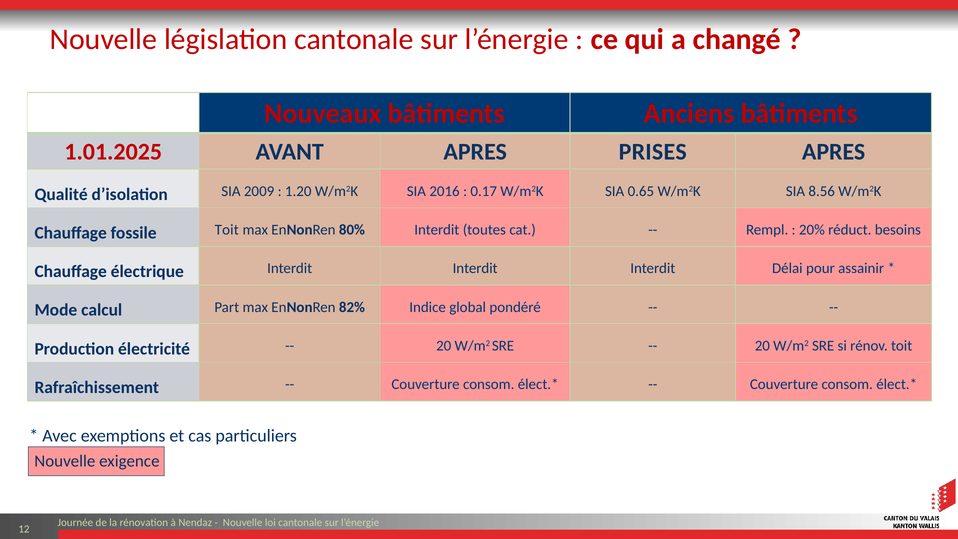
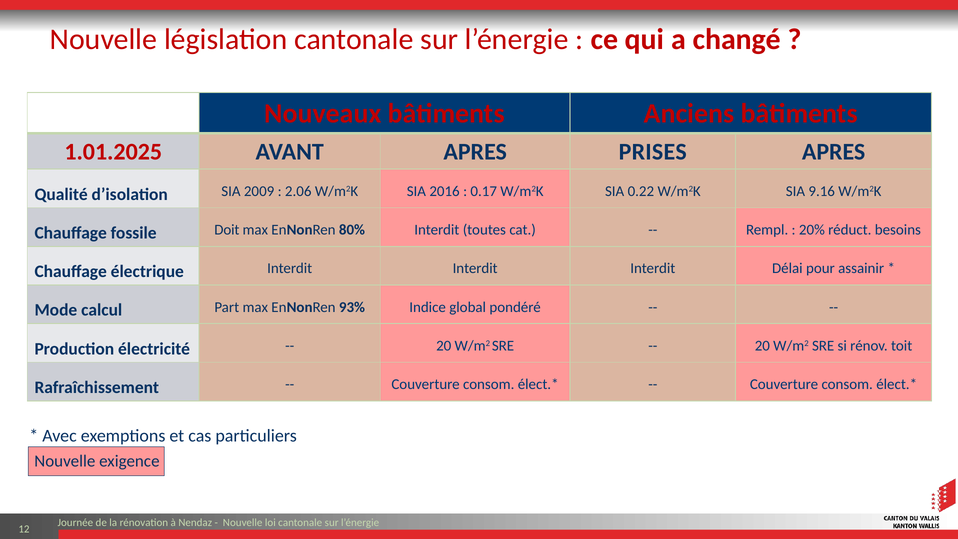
1.20: 1.20 -> 2.06
0.65: 0.65 -> 0.22
8.56: 8.56 -> 9.16
fossile Toit: Toit -> Doit
82%: 82% -> 93%
